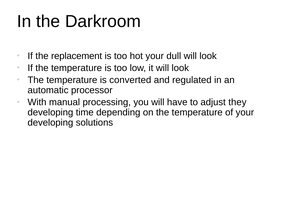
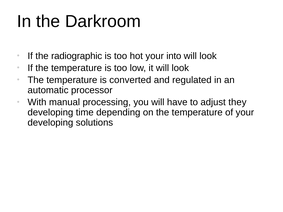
replacement: replacement -> radiographic
dull: dull -> into
